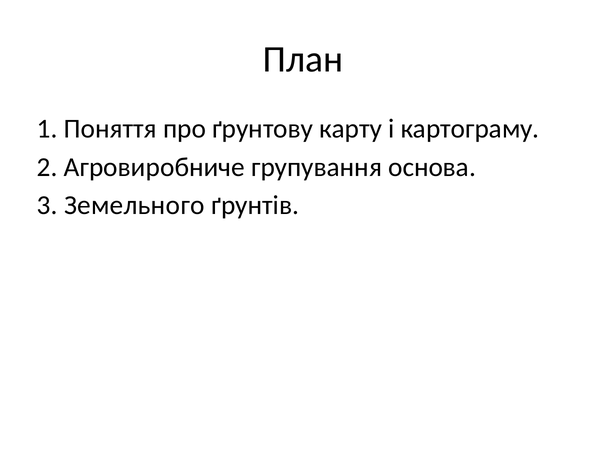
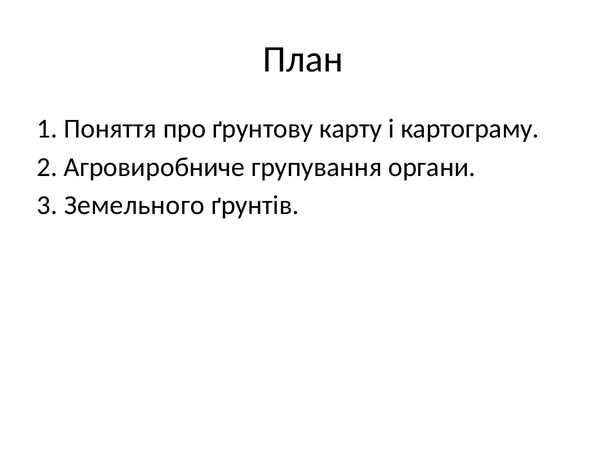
основа: основа -> органи
